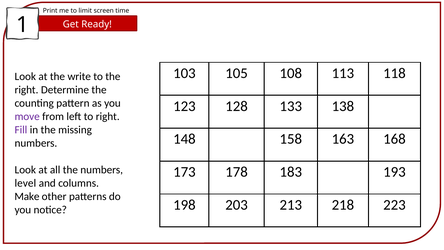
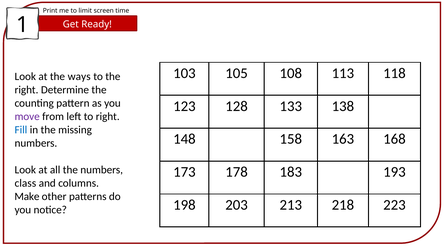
write: write -> ways
Fill colour: purple -> blue
level: level -> class
